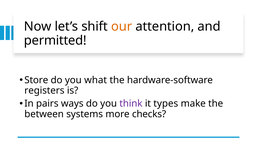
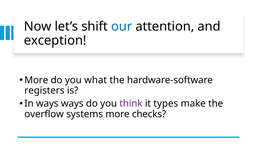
our colour: orange -> blue
permitted: permitted -> exception
Store at (36, 80): Store -> More
In pairs: pairs -> ways
between: between -> overflow
